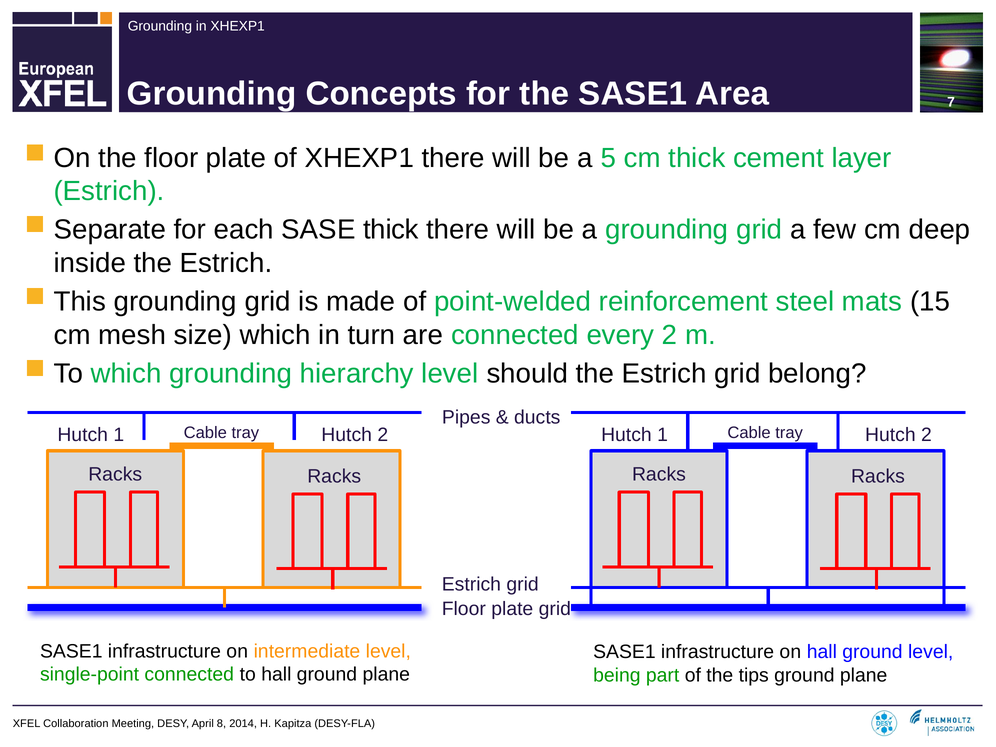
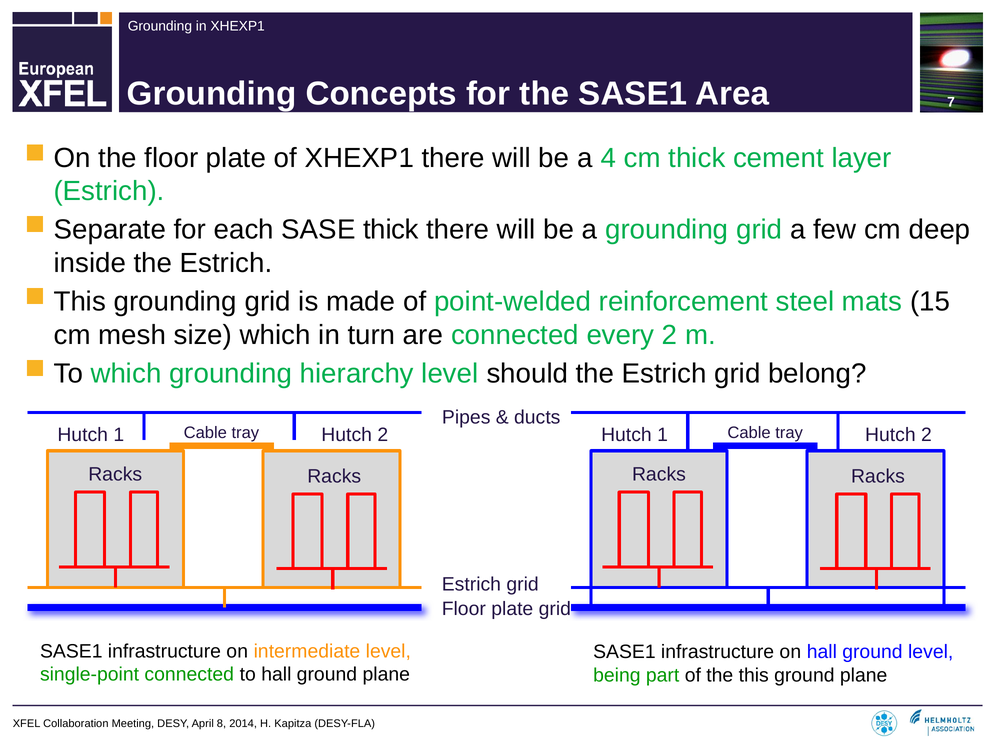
5: 5 -> 4
the tips: tips -> this
